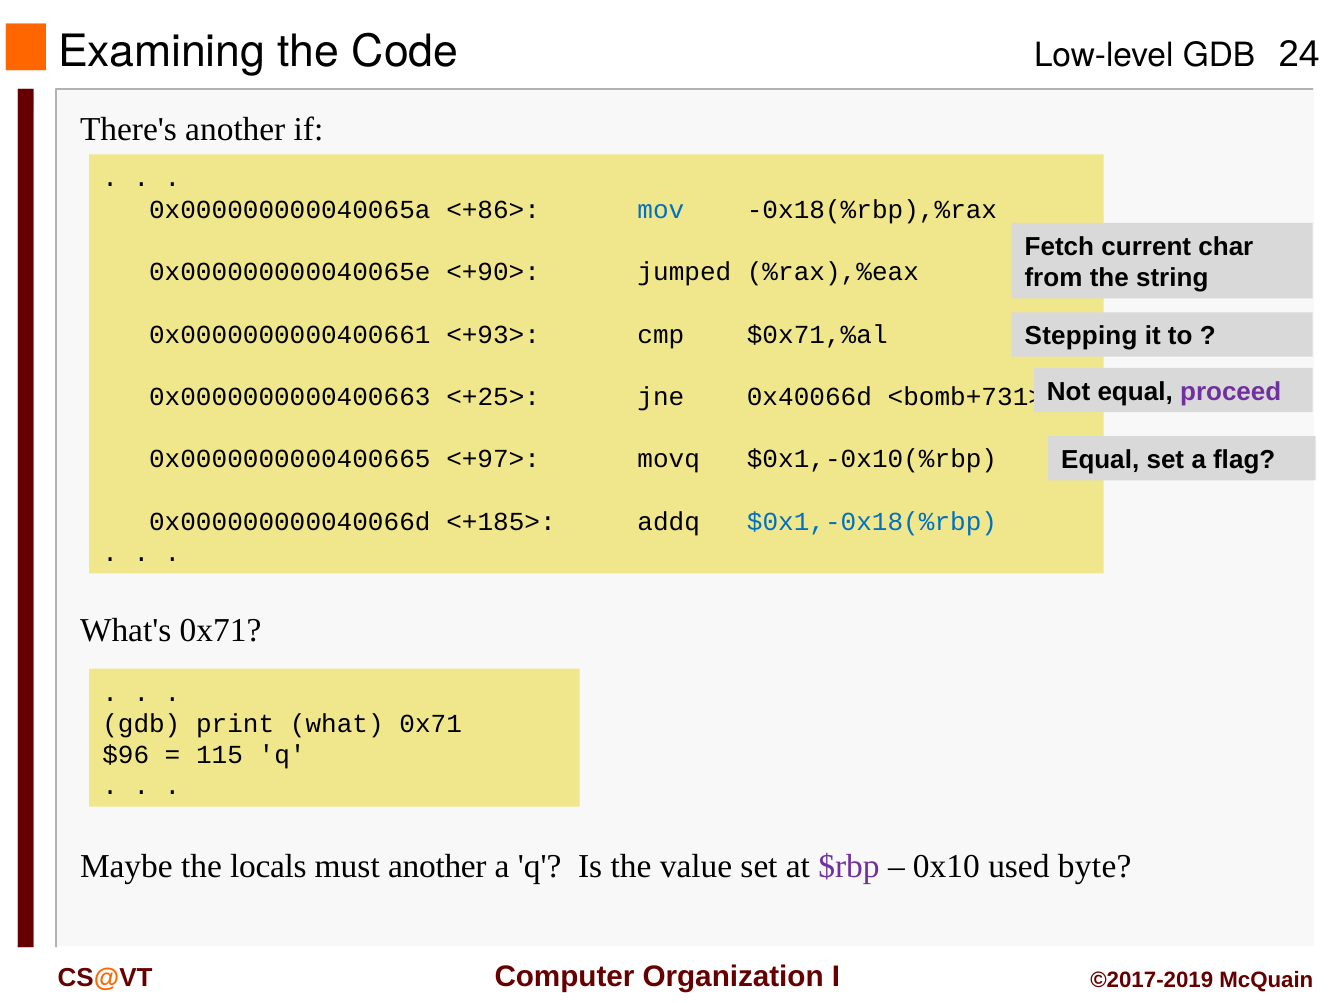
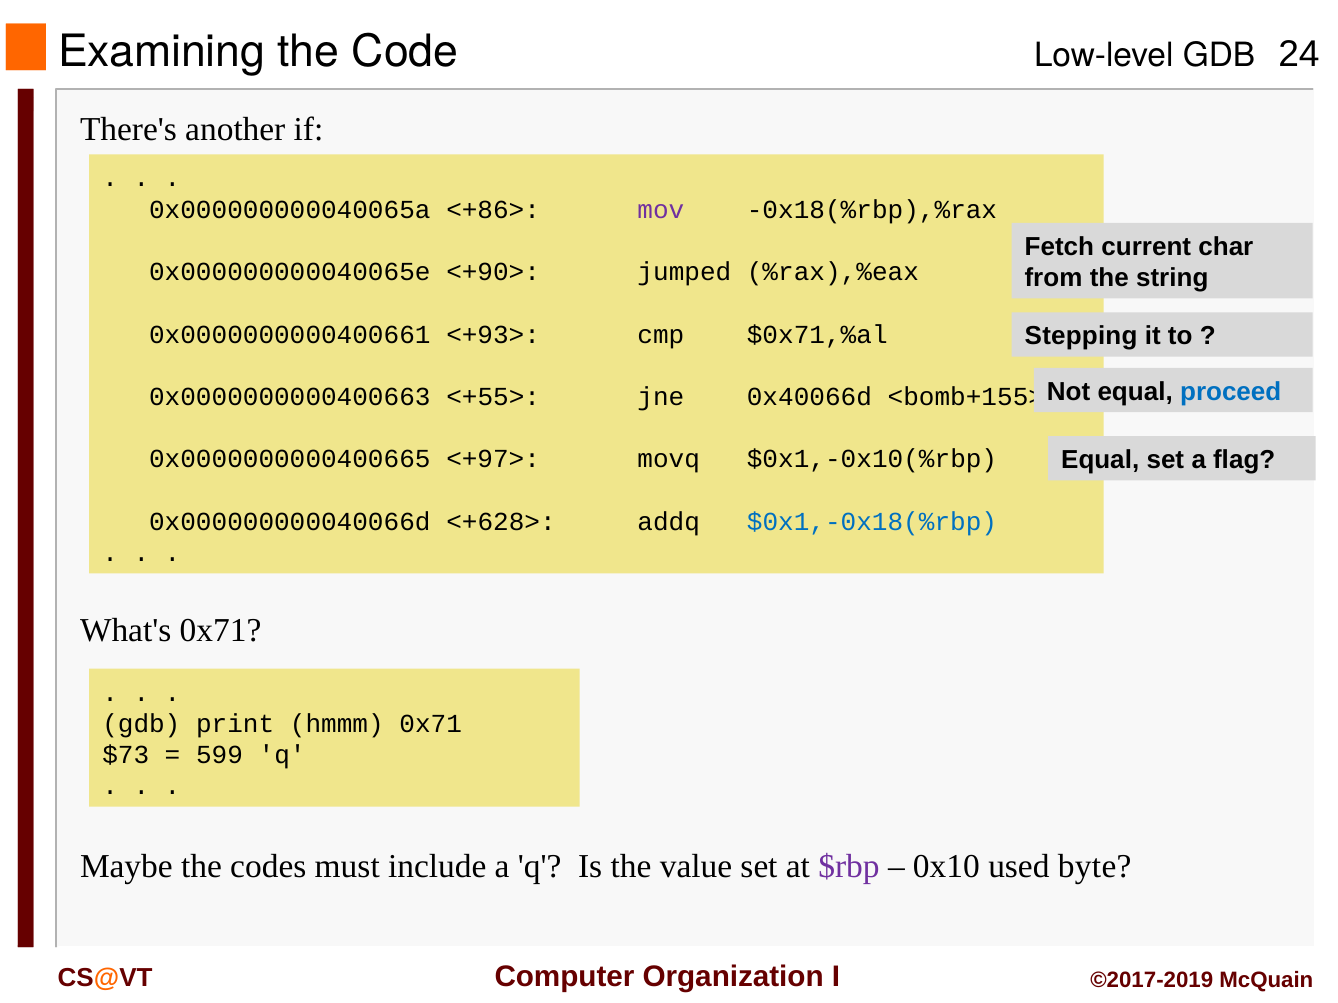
mov colour: blue -> purple
proceed colour: purple -> blue
<+25>: <+25> -> <+55>
<bomb+731>: <bomb+731> -> <bomb+155>
<+185>: <+185> -> <+628>
what: what -> hmmm
$96: $96 -> $73
115: 115 -> 599
locals: locals -> codes
must another: another -> include
